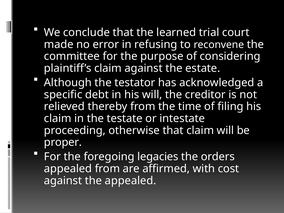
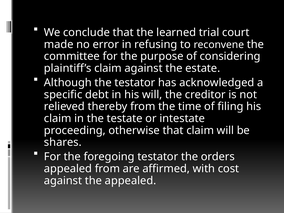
proper: proper -> shares
foregoing legacies: legacies -> testator
